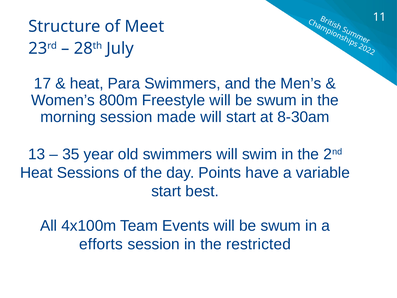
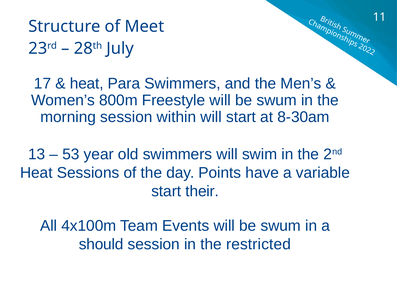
made: made -> within
35: 35 -> 53
best: best -> their
efforts: efforts -> should
